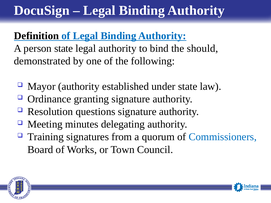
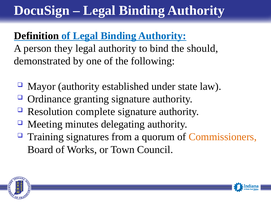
person state: state -> they
questions: questions -> complete
Commissioners colour: blue -> orange
